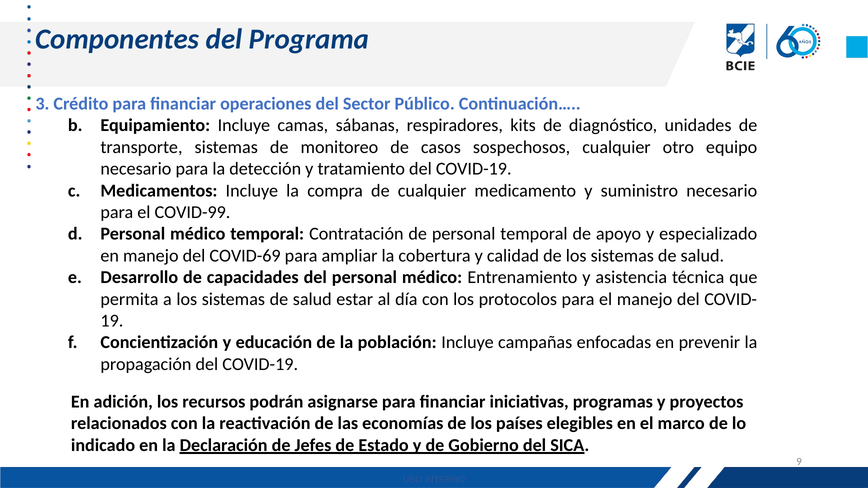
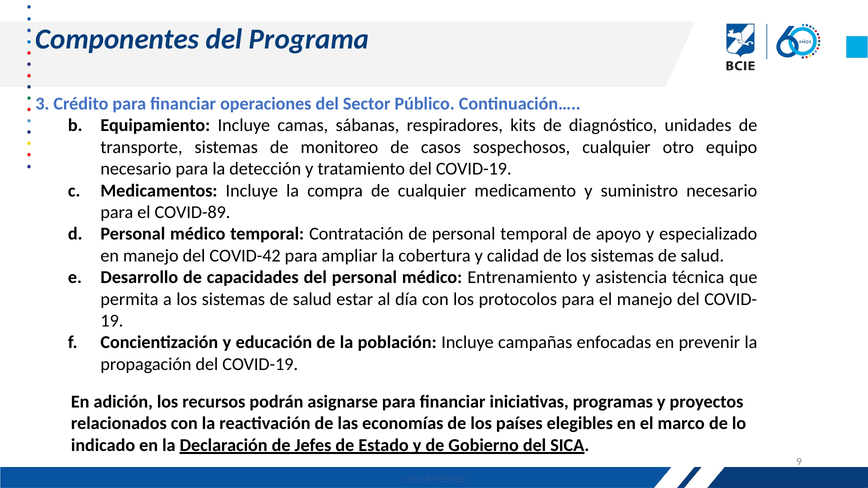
COVID-99: COVID-99 -> COVID-89
COVID-69: COVID-69 -> COVID-42
